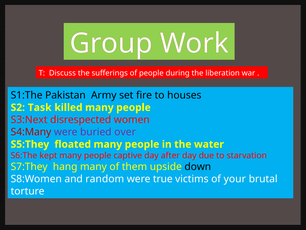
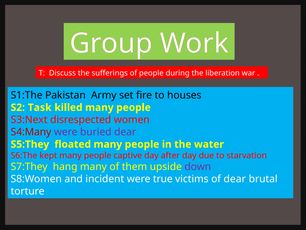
buried over: over -> dear
down colour: black -> purple
random: random -> incident
of your: your -> dear
